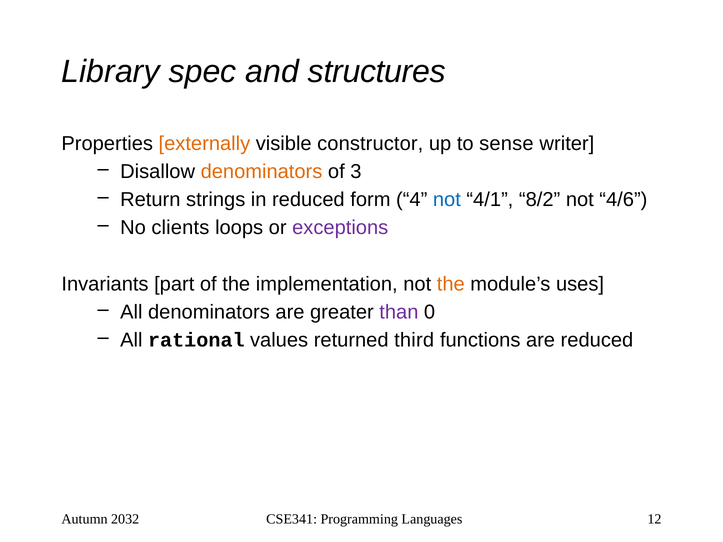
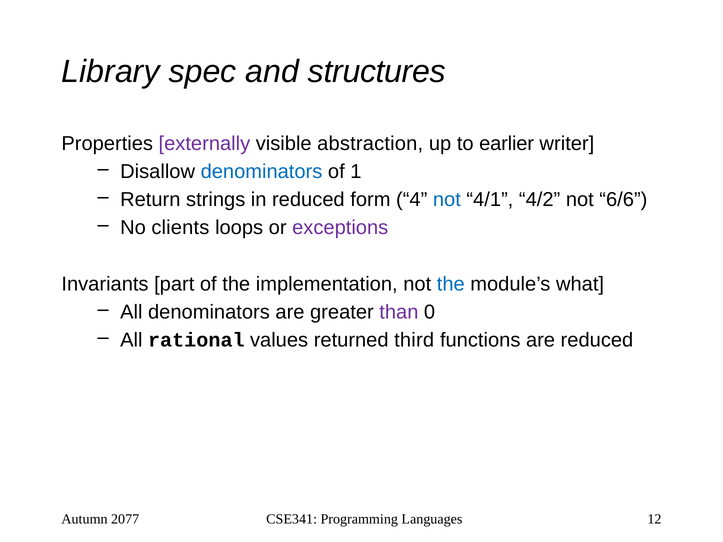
externally colour: orange -> purple
constructor: constructor -> abstraction
sense: sense -> earlier
denominators at (261, 172) colour: orange -> blue
3: 3 -> 1
8/2: 8/2 -> 4/2
4/6: 4/6 -> 6/6
the at (451, 284) colour: orange -> blue
uses: uses -> what
2032: 2032 -> 2077
